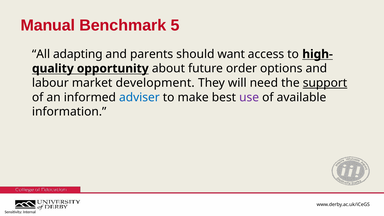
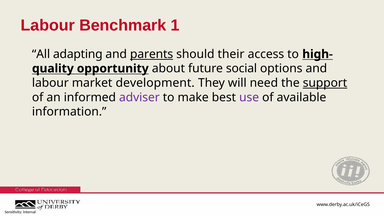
Manual at (48, 25): Manual -> Labour
5: 5 -> 1
parents underline: none -> present
want: want -> their
order: order -> social
adviser colour: blue -> purple
